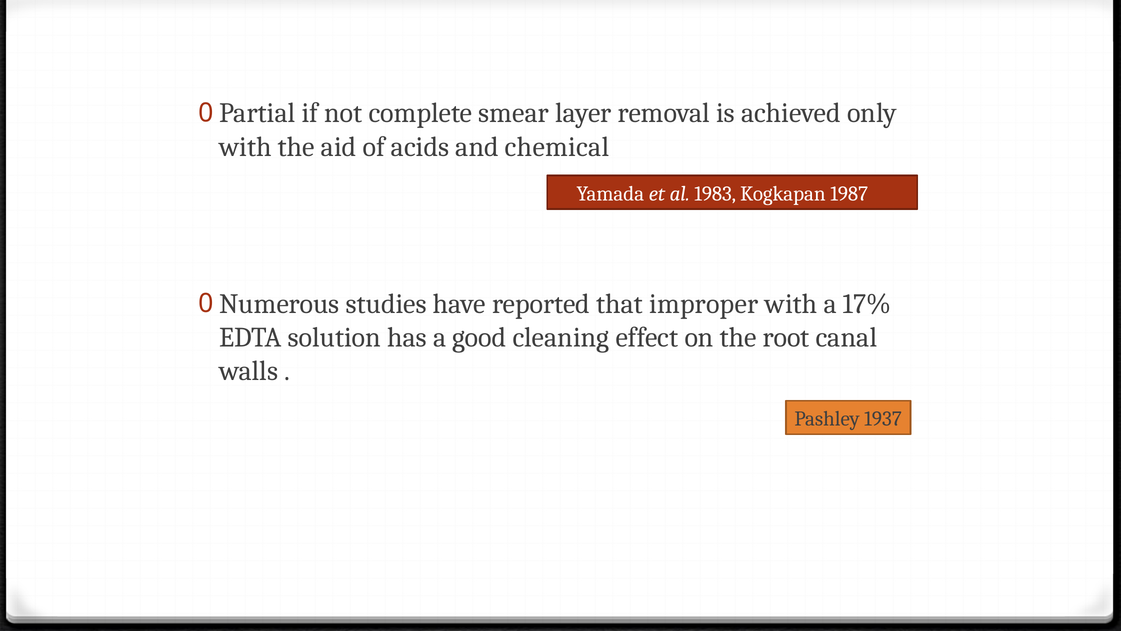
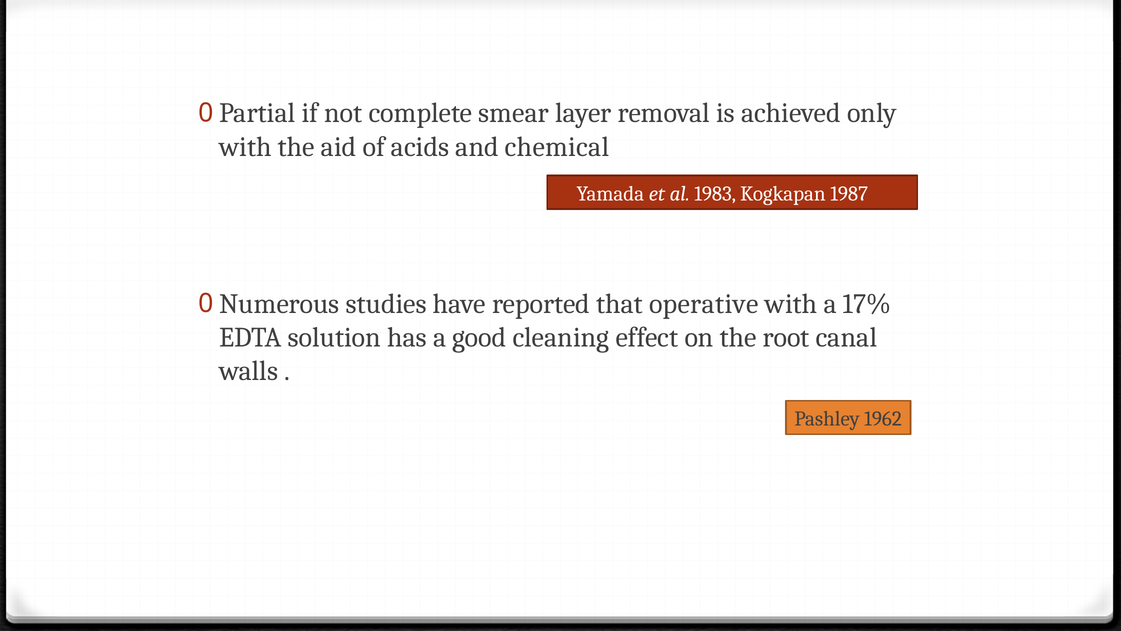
improper: improper -> operative
1937: 1937 -> 1962
